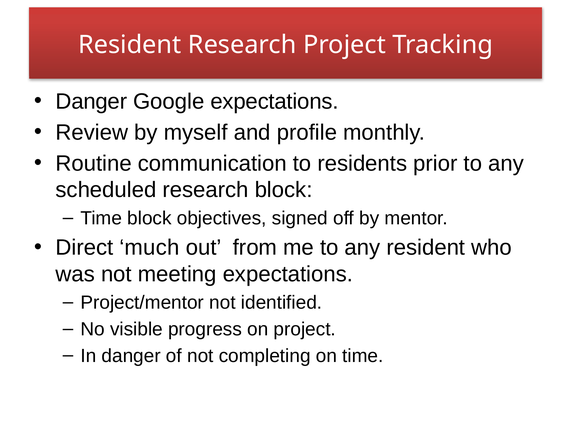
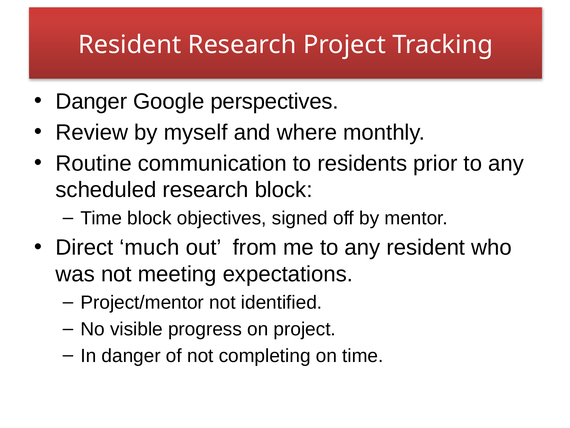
Google expectations: expectations -> perspectives
profile: profile -> where
